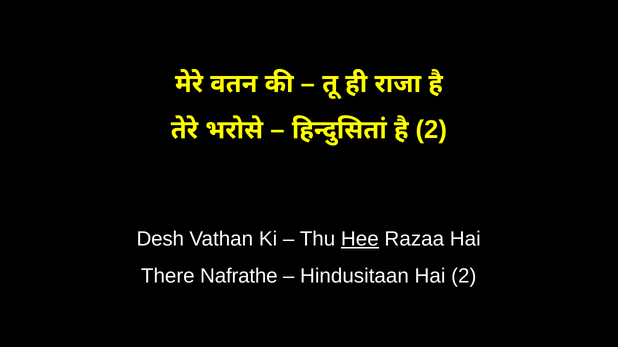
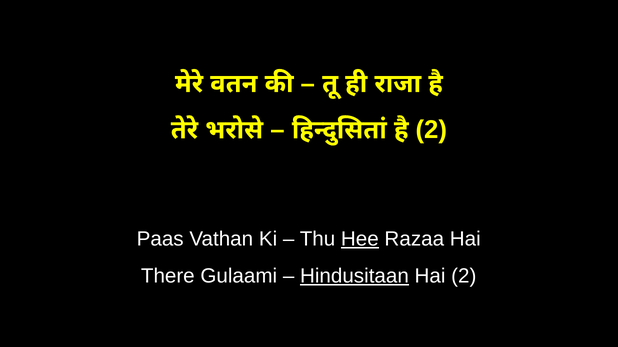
Desh: Desh -> Paas
Nafrathe: Nafrathe -> Gulaami
Hindusitaan underline: none -> present
